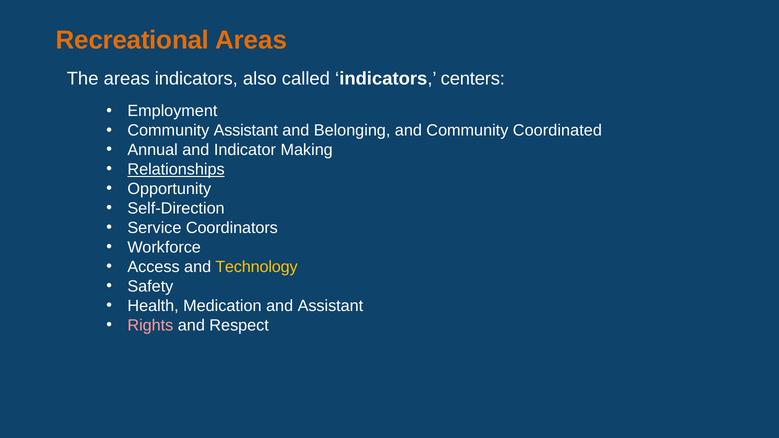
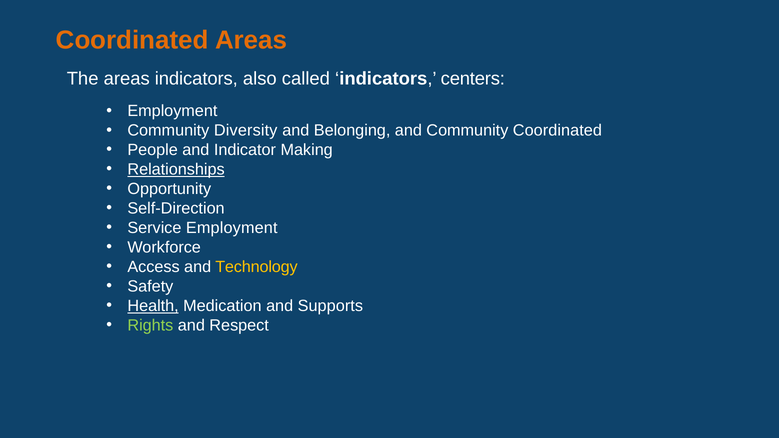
Recreational at (132, 40): Recreational -> Coordinated
Community Assistant: Assistant -> Diversity
Annual: Annual -> People
Service Coordinators: Coordinators -> Employment
Health underline: none -> present
and Assistant: Assistant -> Supports
Rights colour: pink -> light green
